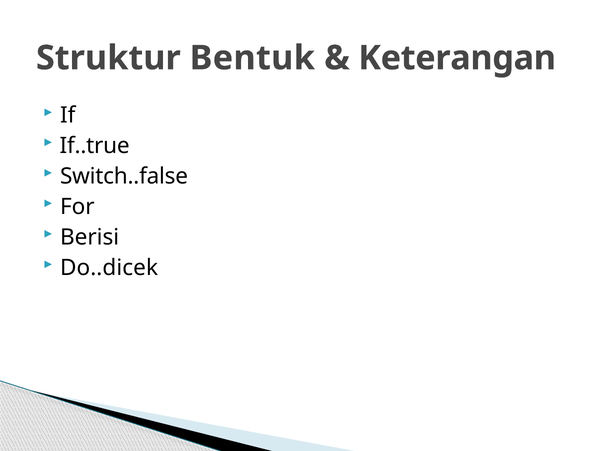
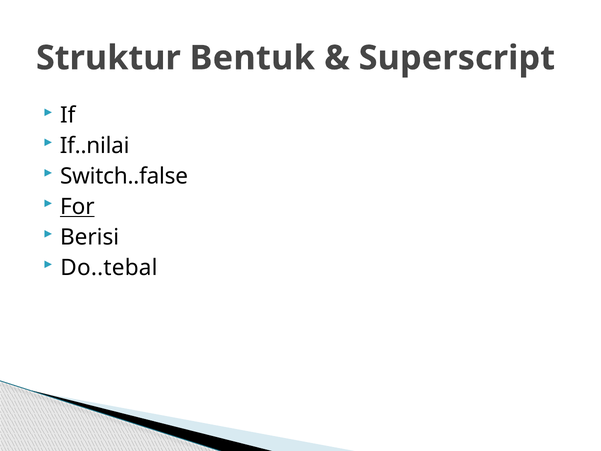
Keterangan: Keterangan -> Superscript
If..true: If..true -> If..nilai
For underline: none -> present
Do..dicek: Do..dicek -> Do..tebal
